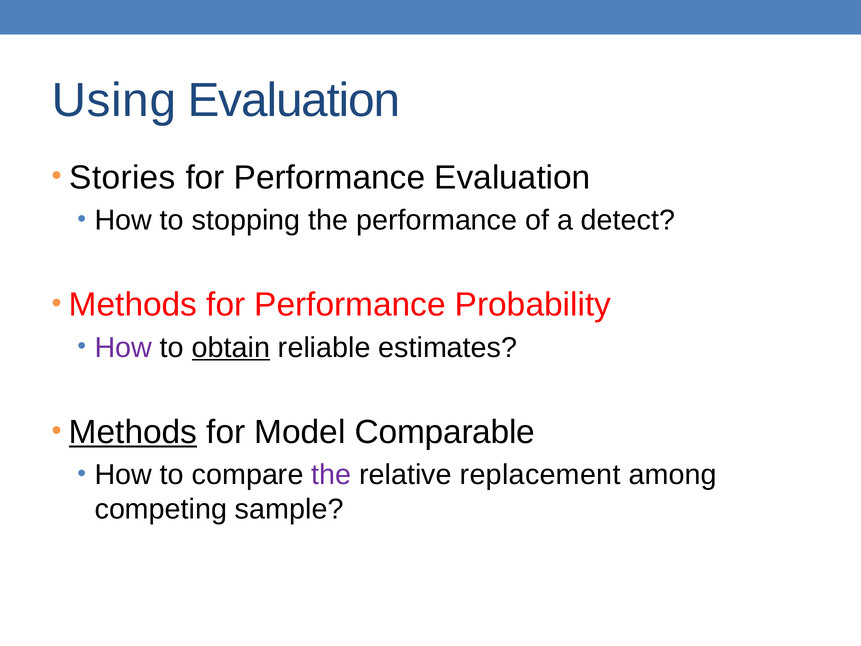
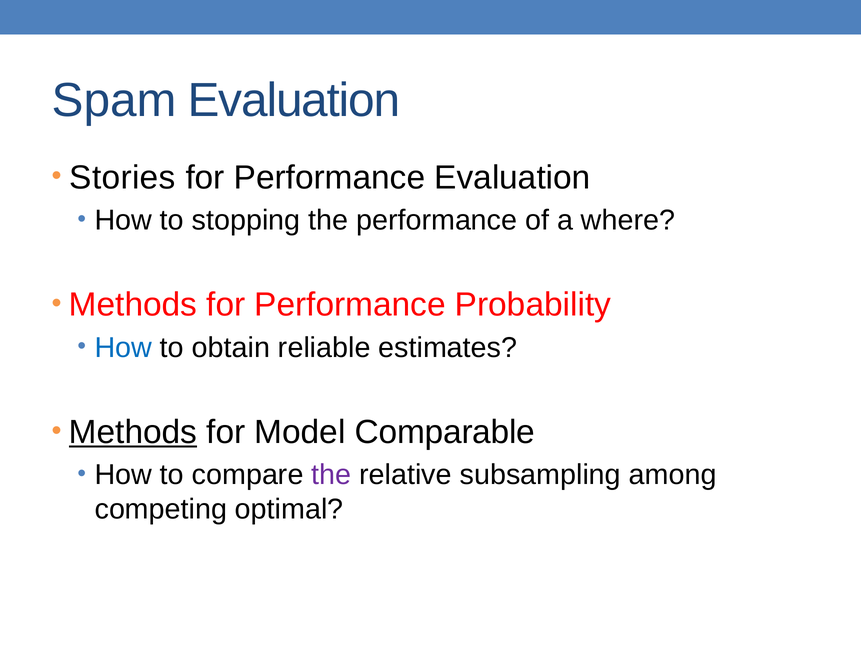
Using: Using -> Spam
detect: detect -> where
How at (123, 347) colour: purple -> blue
obtain underline: present -> none
replacement: replacement -> subsampling
sample: sample -> optimal
